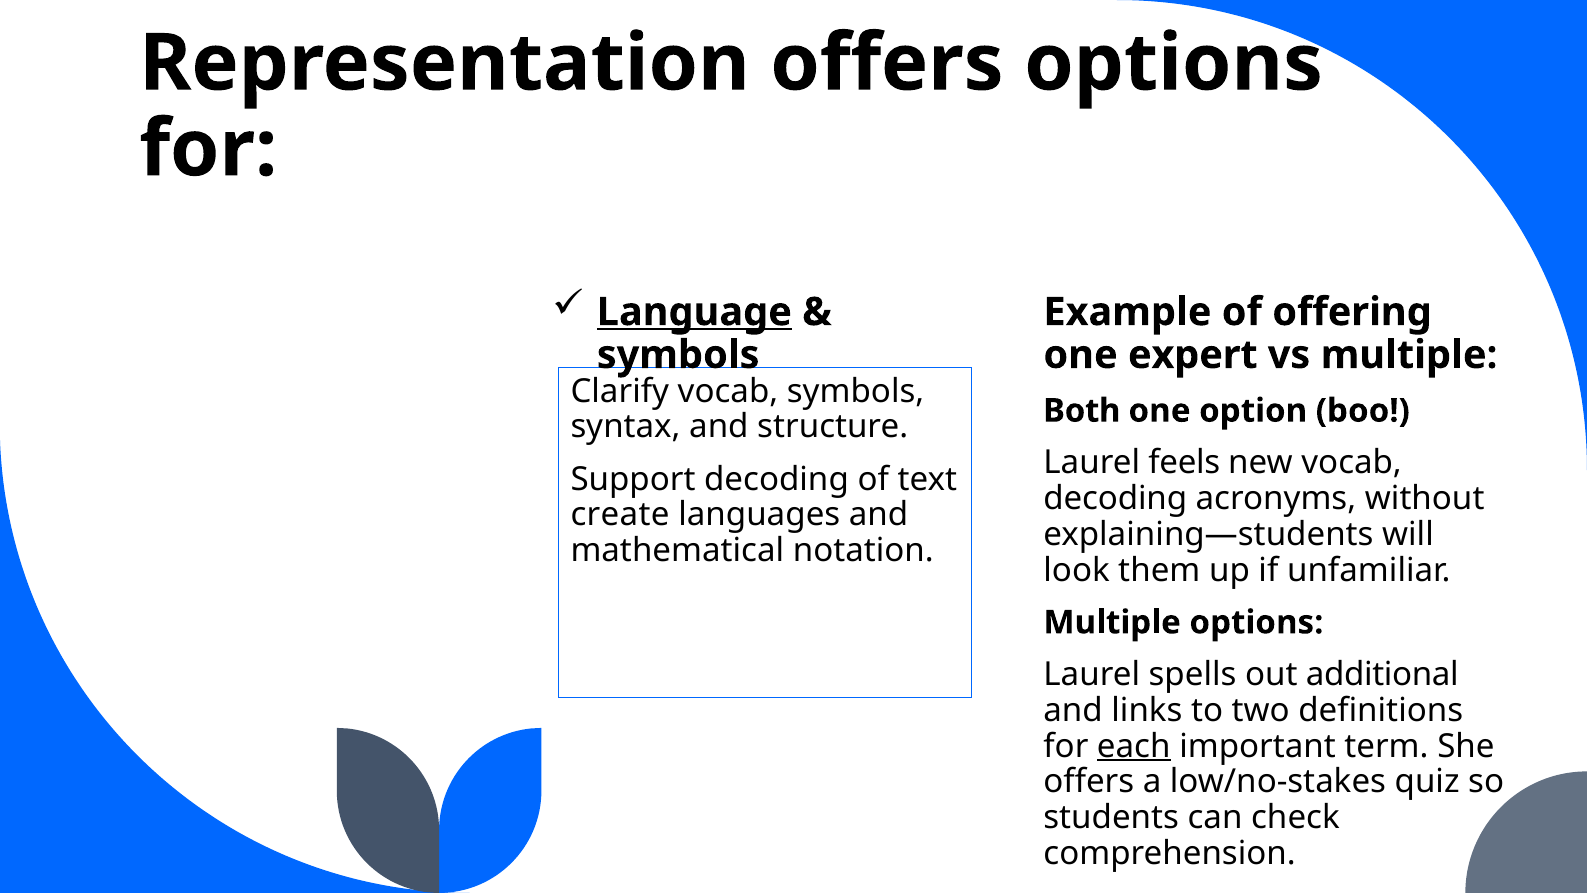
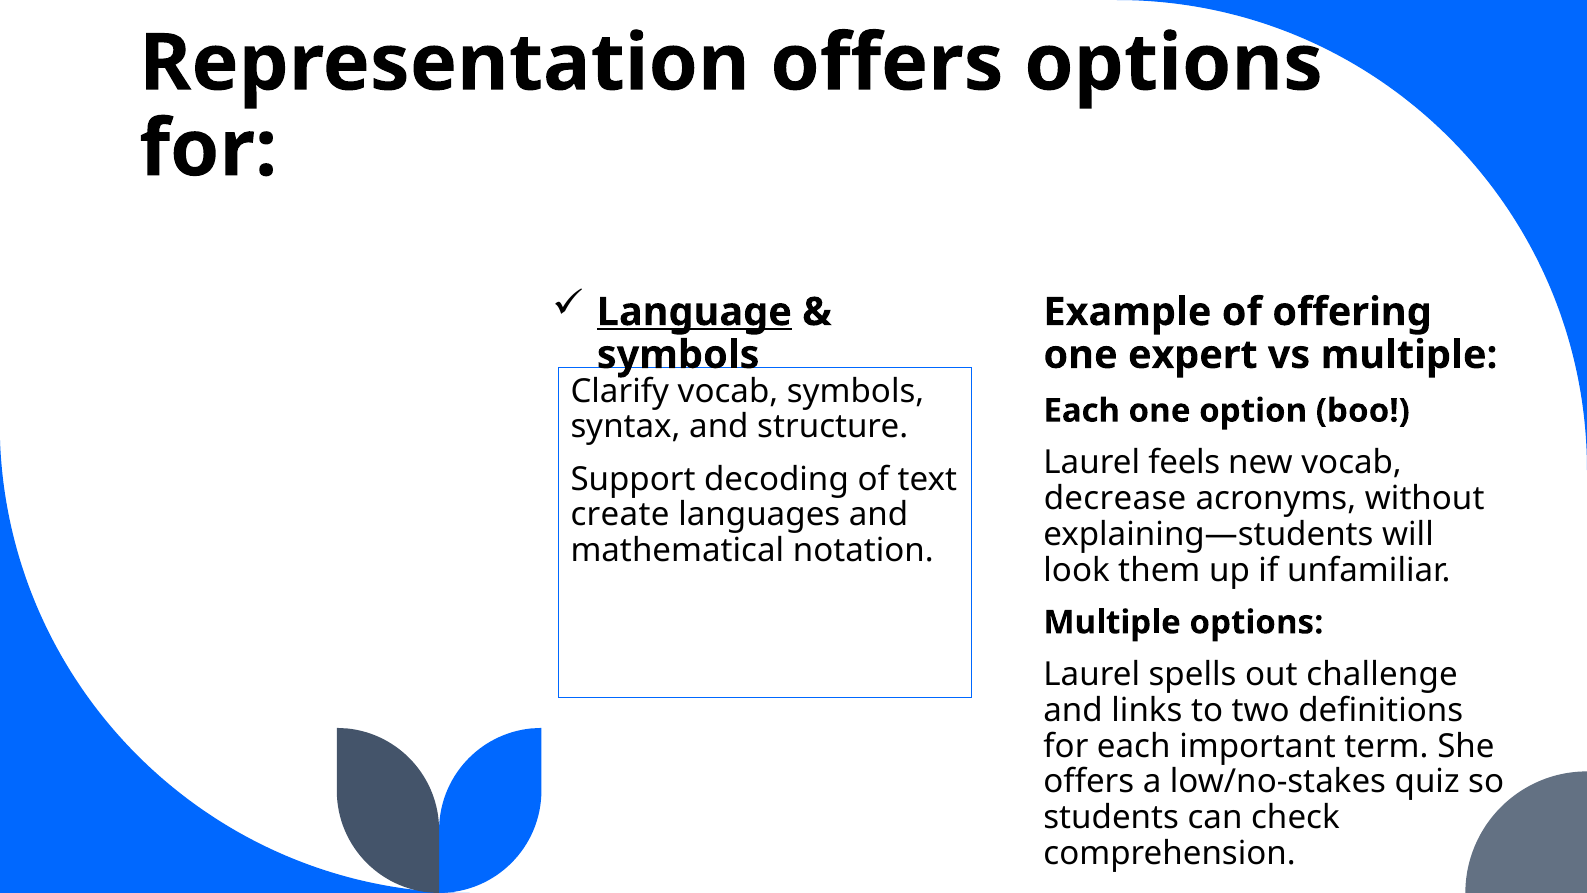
Both at (1082, 411): Both -> Each
decoding at (1115, 499): decoding -> decrease
additional: additional -> challenge
each at (1134, 746) underline: present -> none
